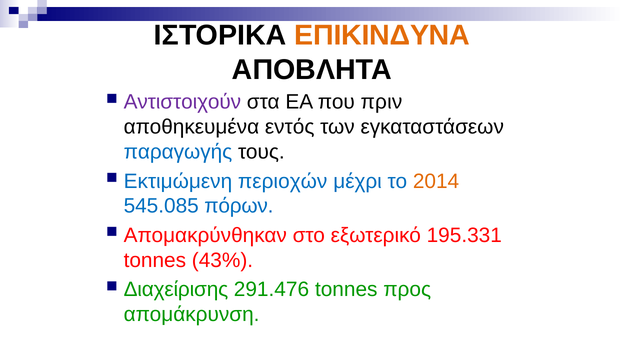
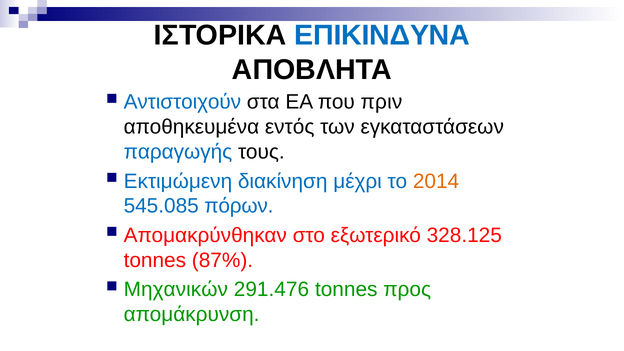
ΕΠΙΚΙΝΔΥΝΑ colour: orange -> blue
Αντιστοιχούν colour: purple -> blue
περιοχών: περιοχών -> διακίνηση
195.331: 195.331 -> 328.125
43%: 43% -> 87%
Διαχείρισης: Διαχείρισης -> Μηχανικών
